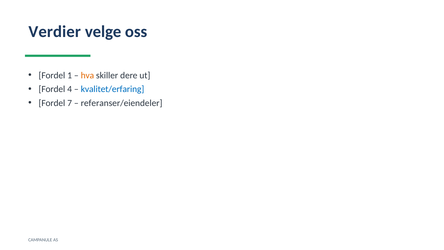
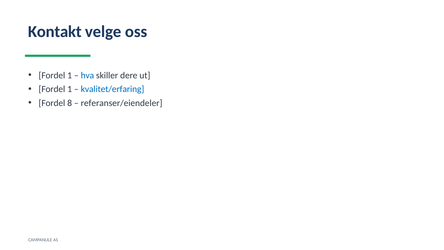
Verdier: Verdier -> Kontakt
hva colour: orange -> blue
4 at (70, 89): 4 -> 1
7: 7 -> 8
